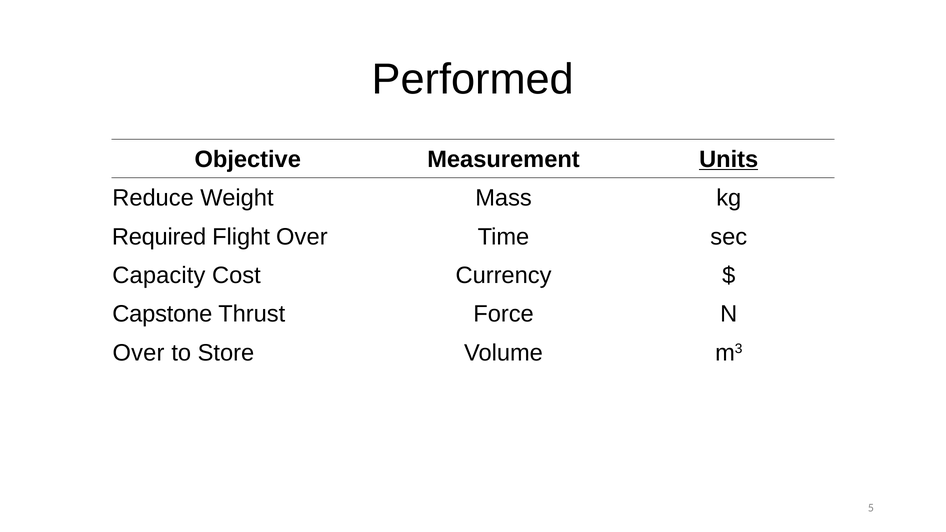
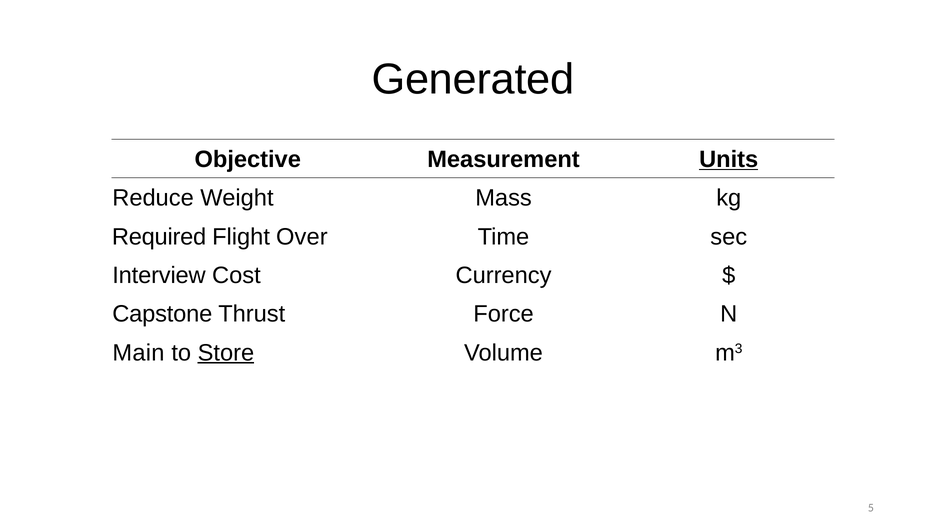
Performed: Performed -> Generated
Capacity: Capacity -> Interview
Over at (138, 353): Over -> Main
Store underline: none -> present
